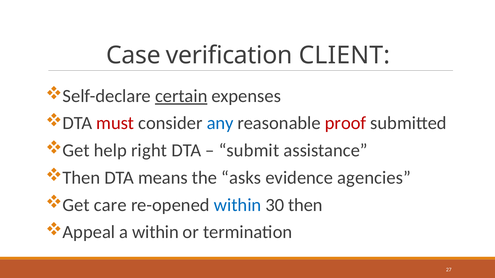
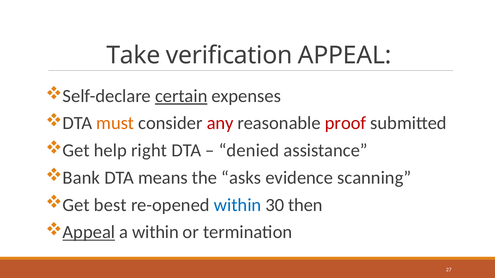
Case: Case -> Take
verification CLIENT: CLIENT -> APPEAL
must colour: red -> orange
any colour: blue -> red
submit: submit -> denied
Then at (81, 178): Then -> Bank
agencies: agencies -> scanning
care: care -> best
Appeal at (89, 232) underline: none -> present
